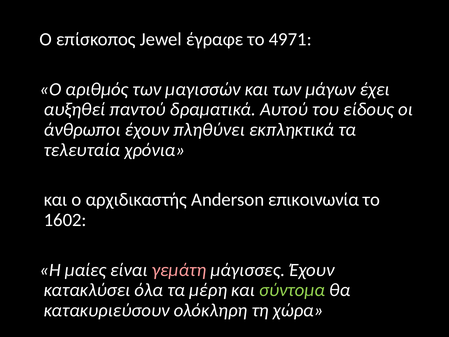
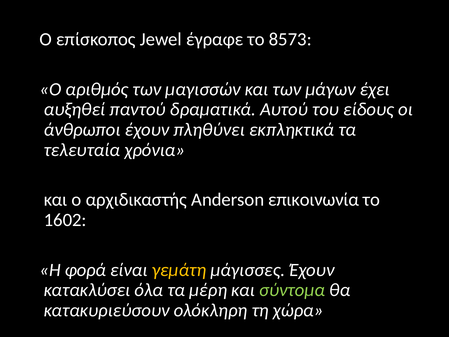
4971: 4971 -> 8573
μαίες: μαίες -> φορά
γεμάτη colour: pink -> yellow
